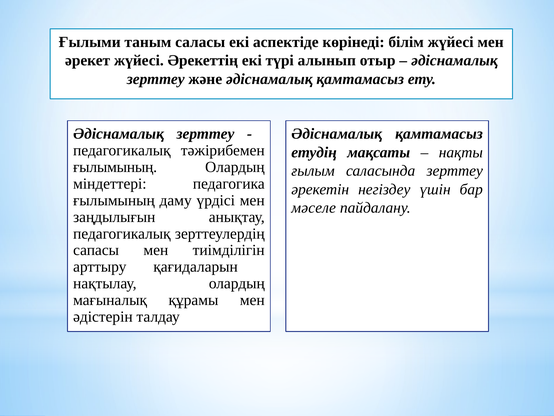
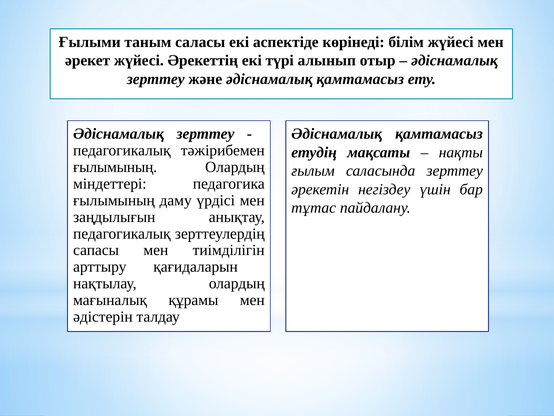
мәселе: мәселе -> тұтас
